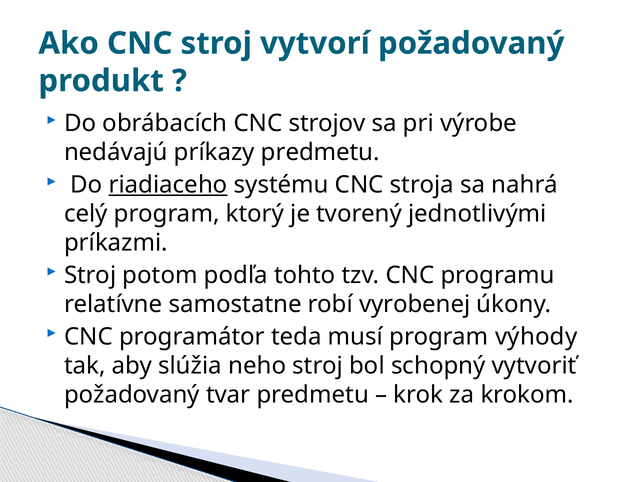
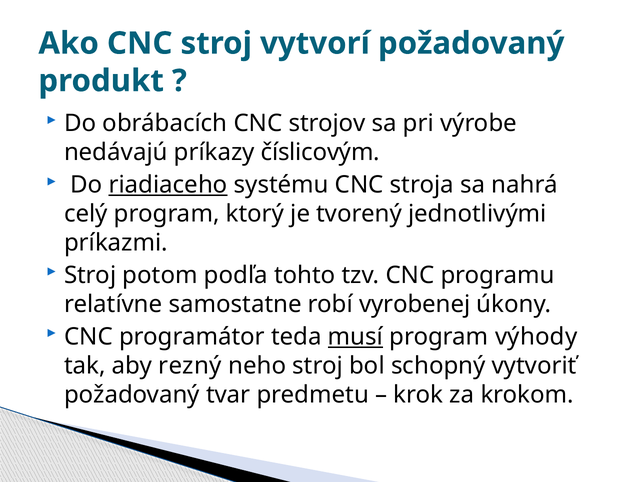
príkazy predmetu: predmetu -> číslicovým
musí underline: none -> present
slúžia: slúžia -> rezný
